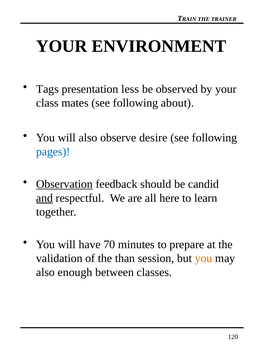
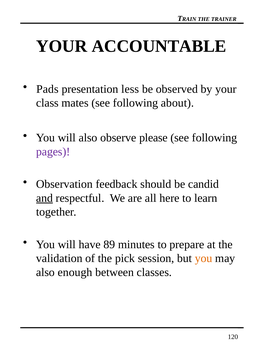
ENVIRONMENT: ENVIRONMENT -> ACCOUNTABLE
Tags: Tags -> Pads
desire: desire -> please
pages colour: blue -> purple
Observation underline: present -> none
70: 70 -> 89
than: than -> pick
